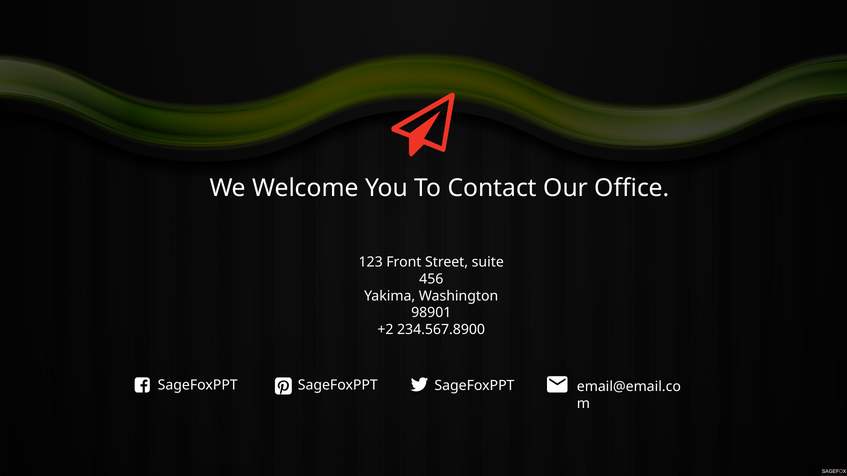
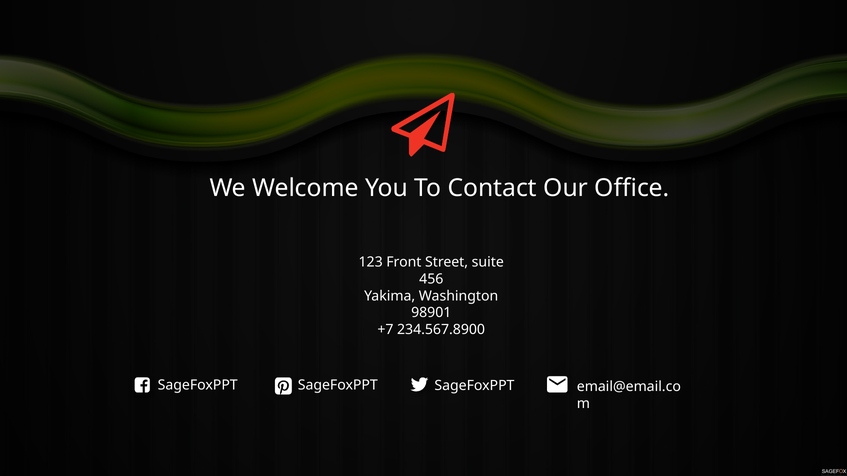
+2: +2 -> +7
